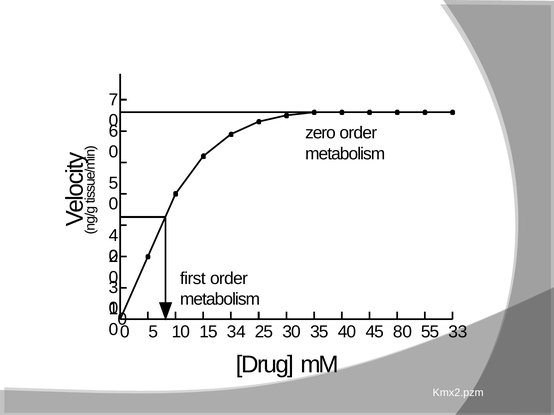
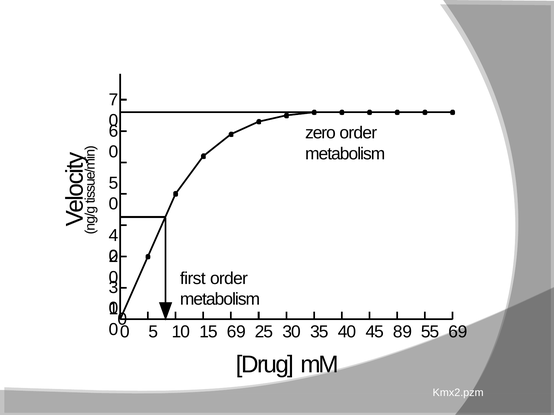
15 34: 34 -> 69
80: 80 -> 89
55 33: 33 -> 69
